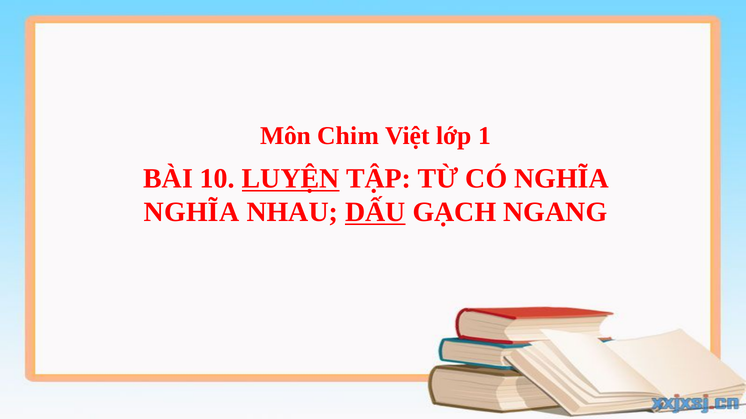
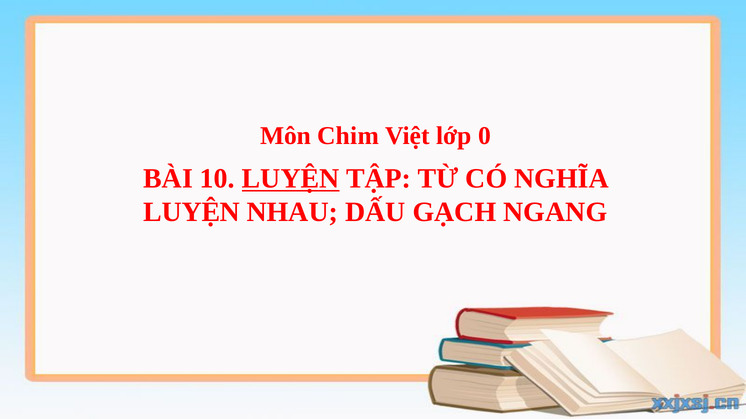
1: 1 -> 0
NGHĨA at (191, 212): NGHĨA -> LUYỆN
DẤU underline: present -> none
